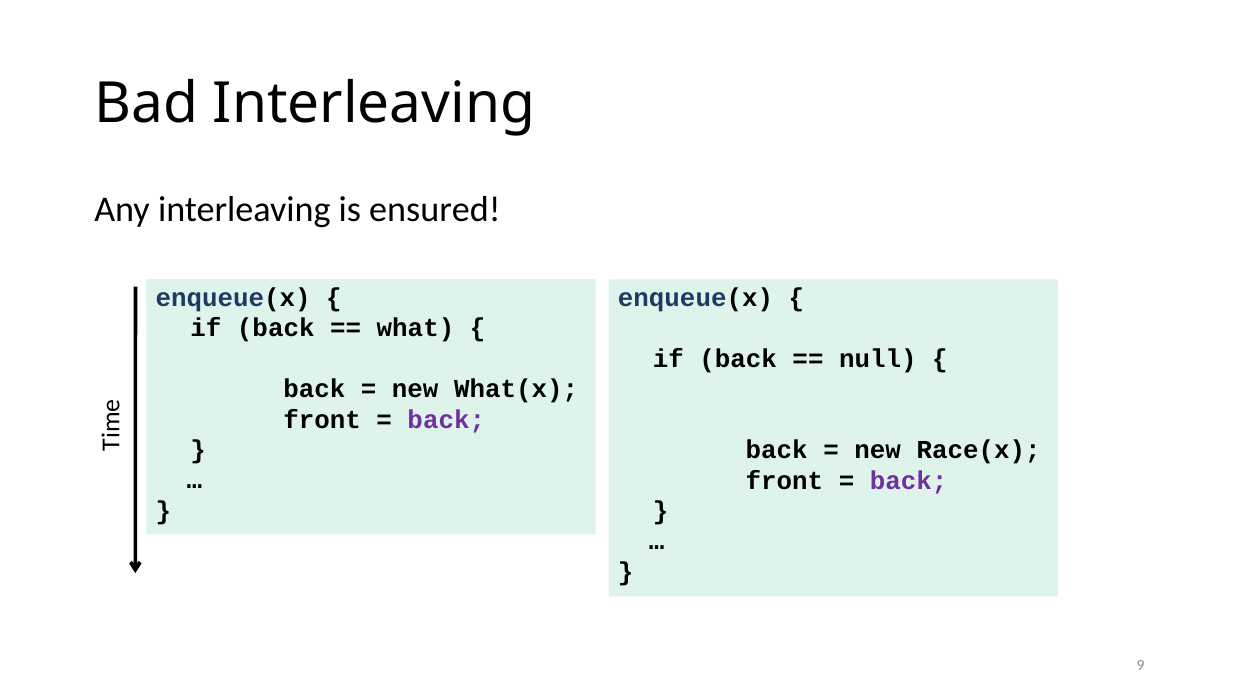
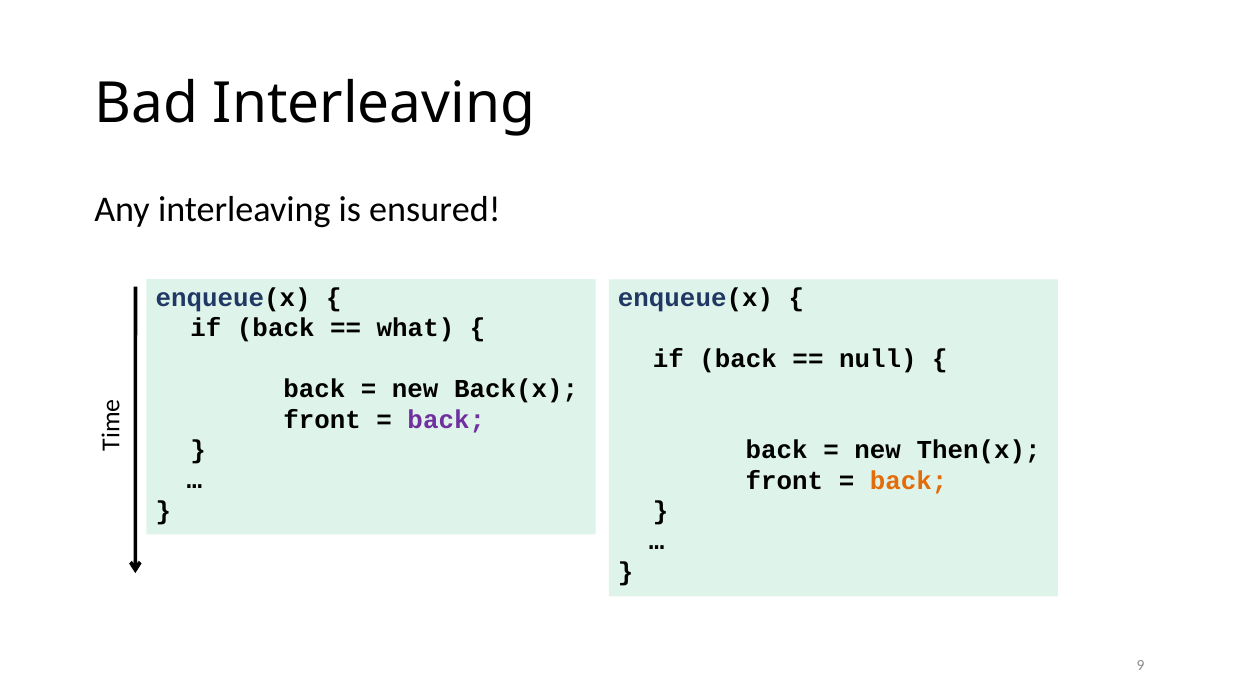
What(x: What(x -> Back(x
Race(x: Race(x -> Then(x
back at (909, 480) colour: purple -> orange
